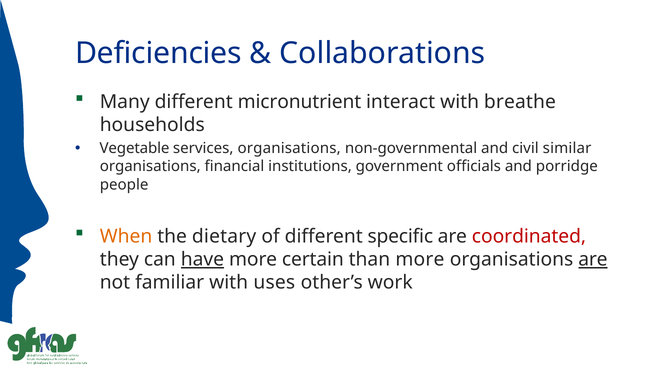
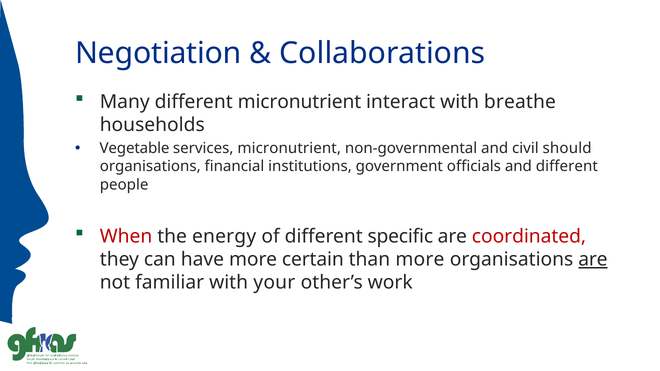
Deficiencies: Deficiencies -> Negotiation
services organisations: organisations -> micronutrient
similar: similar -> should
and porridge: porridge -> different
When colour: orange -> red
dietary: dietary -> energy
have underline: present -> none
uses: uses -> your
